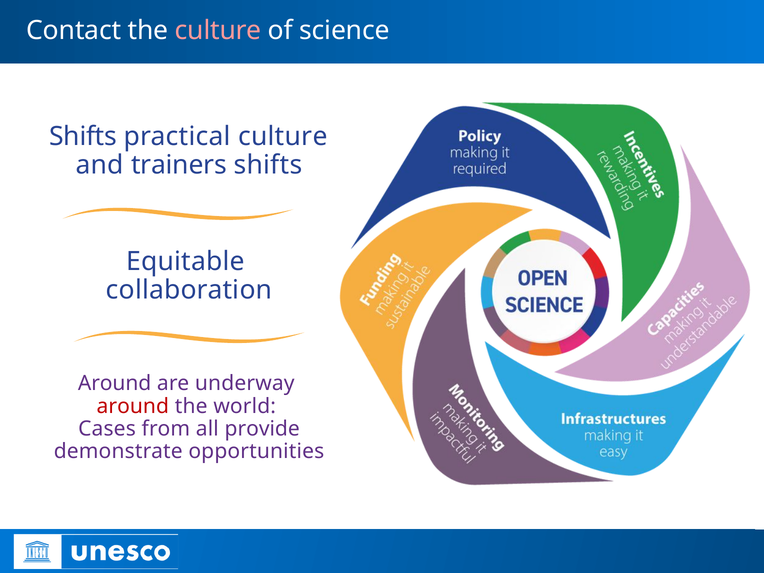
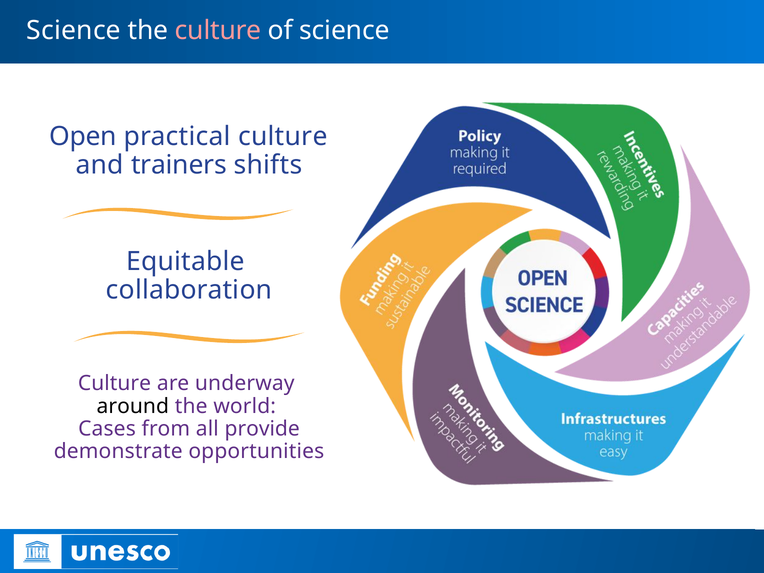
Contact at (74, 31): Contact -> Science
Shifts at (83, 136): Shifts -> Open
Around at (115, 384): Around -> Culture
around at (133, 406) colour: red -> black
